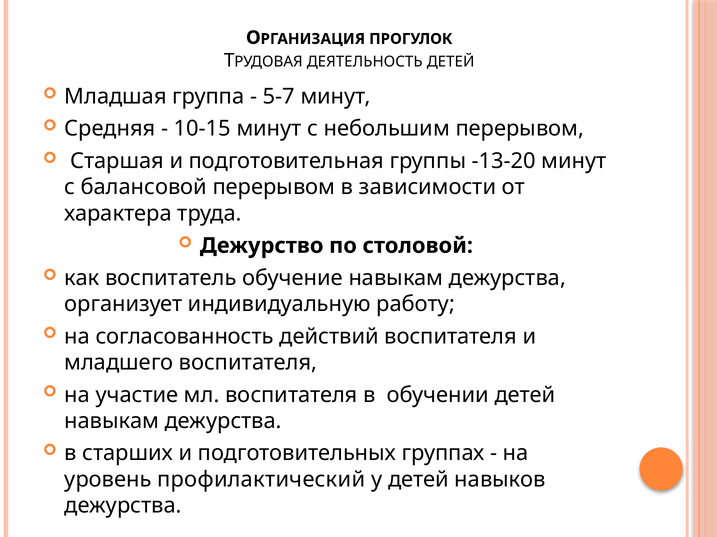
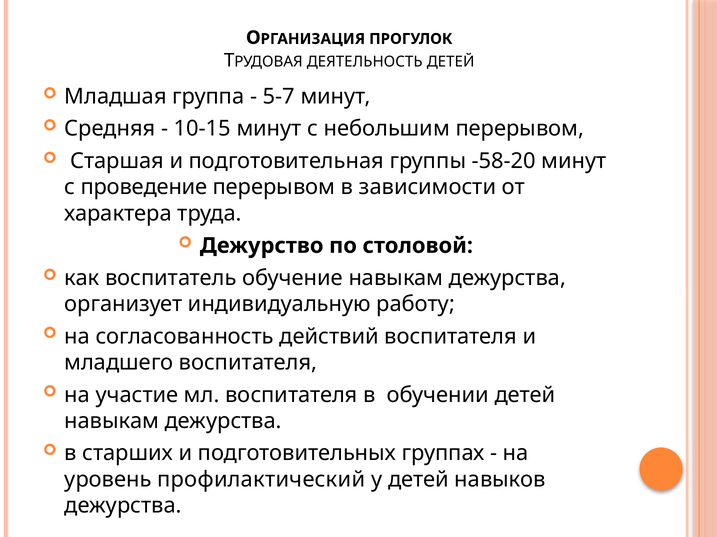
-13-20: -13-20 -> -58-20
балансовой: балансовой -> проведение
